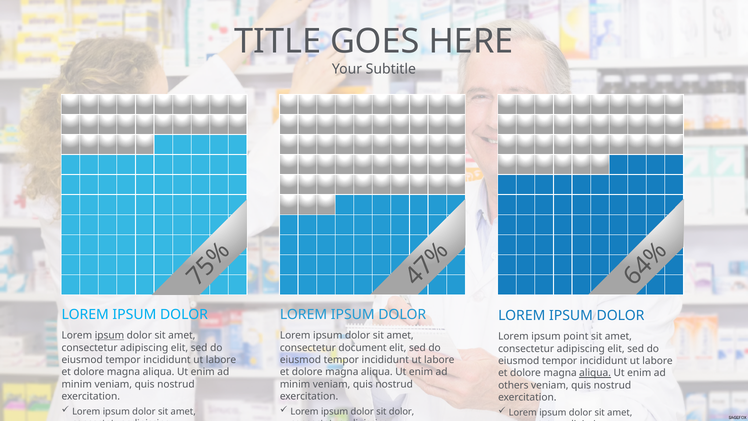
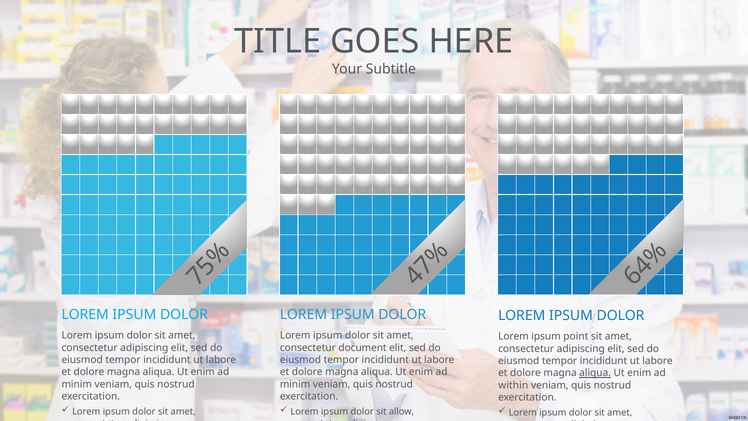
ipsum at (109, 335) underline: present -> none
others: others -> within
sit dolor: dolor -> allow
